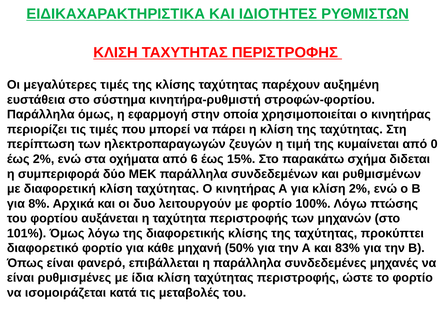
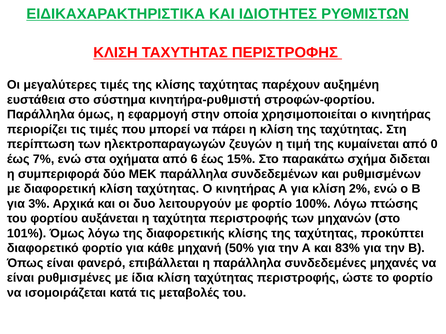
έως 2%: 2% -> 7%
8%: 8% -> 3%
